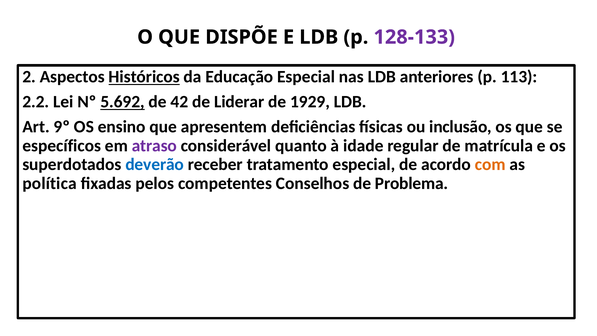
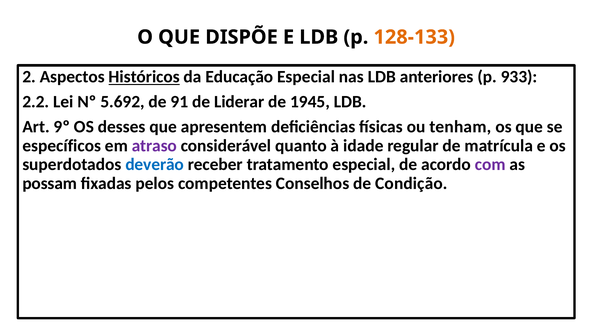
128-133 colour: purple -> orange
113: 113 -> 933
5.692 underline: present -> none
42: 42 -> 91
1929: 1929 -> 1945
ensino: ensino -> desses
inclusão: inclusão -> tenham
com colour: orange -> purple
política: política -> possam
Problema: Problema -> Condição
